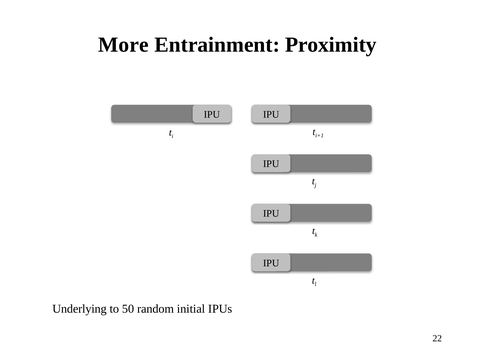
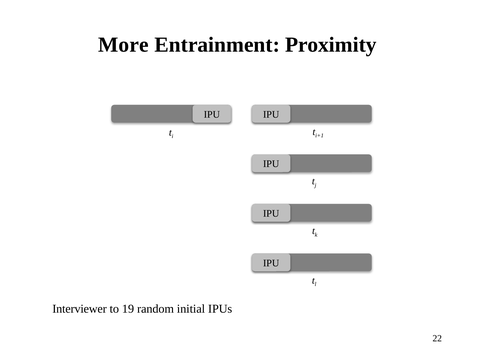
Underlying: Underlying -> Interviewer
50: 50 -> 19
